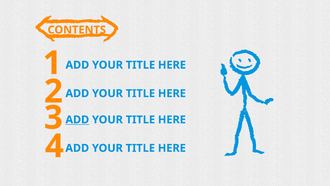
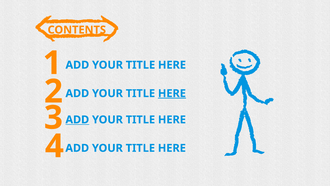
HERE at (172, 93) underline: none -> present
